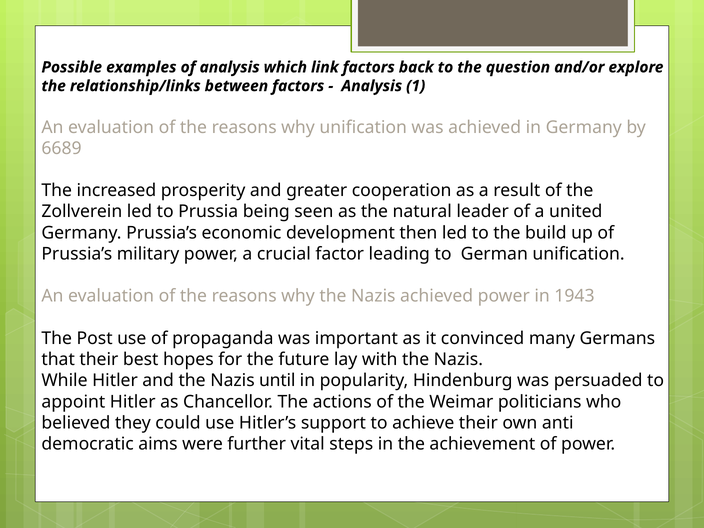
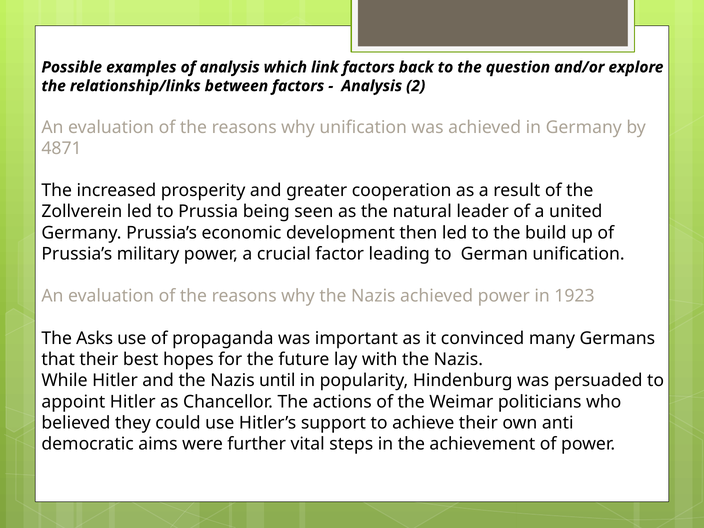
1: 1 -> 2
6689: 6689 -> 4871
1943: 1943 -> 1923
Post: Post -> Asks
